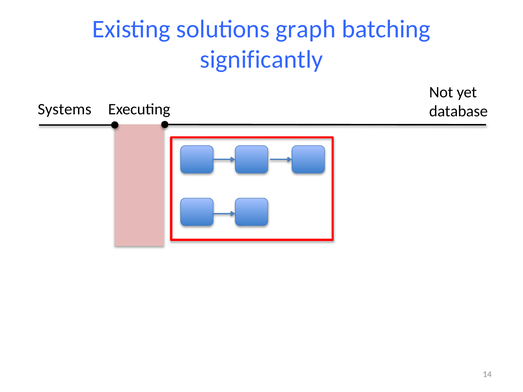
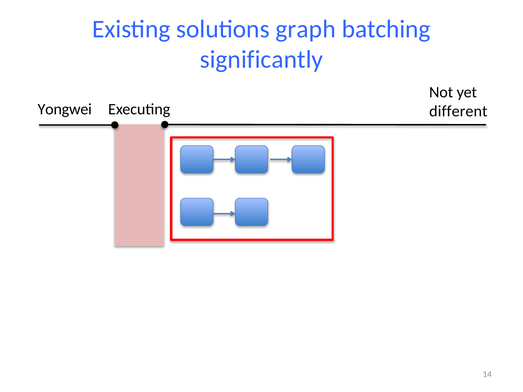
Systems: Systems -> Yongwei
database: database -> different
